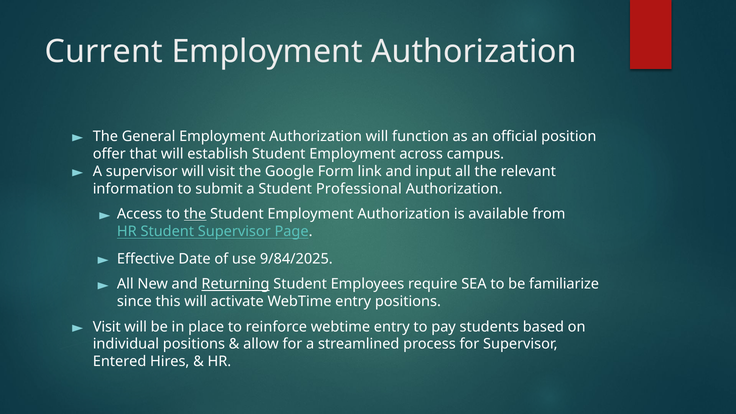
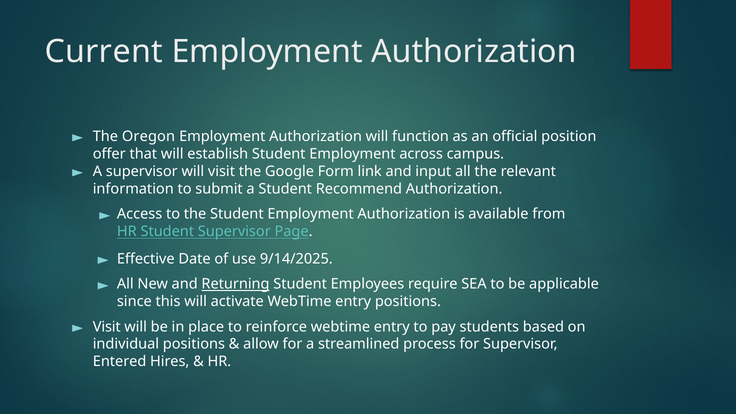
General: General -> Oregon
Professional: Professional -> Recommend
the at (195, 214) underline: present -> none
9/84/2025: 9/84/2025 -> 9/14/2025
familiarize: familiarize -> applicable
